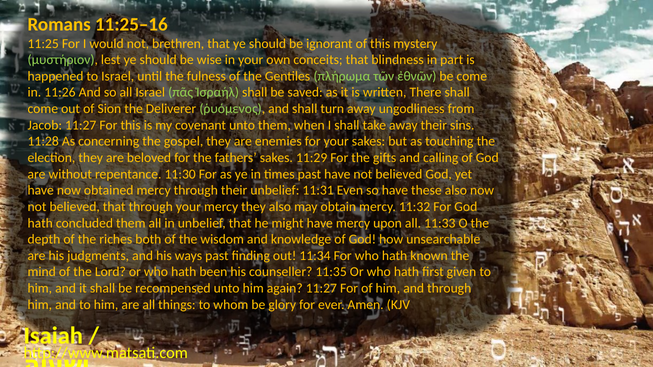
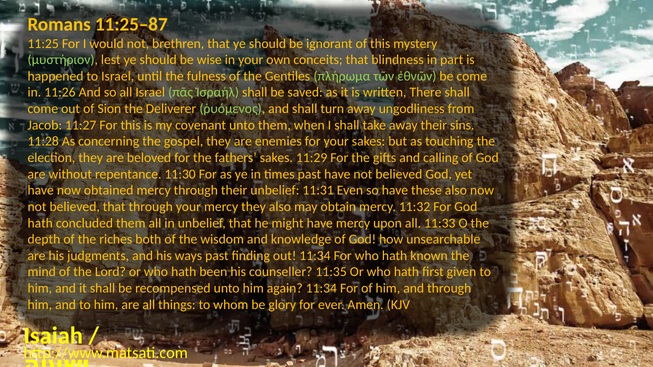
11:25–16: 11:25–16 -> 11:25–87
again 11:27: 11:27 -> 11:34
